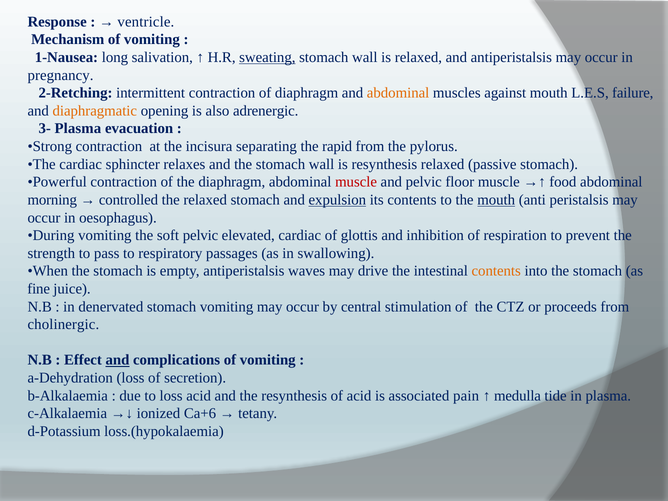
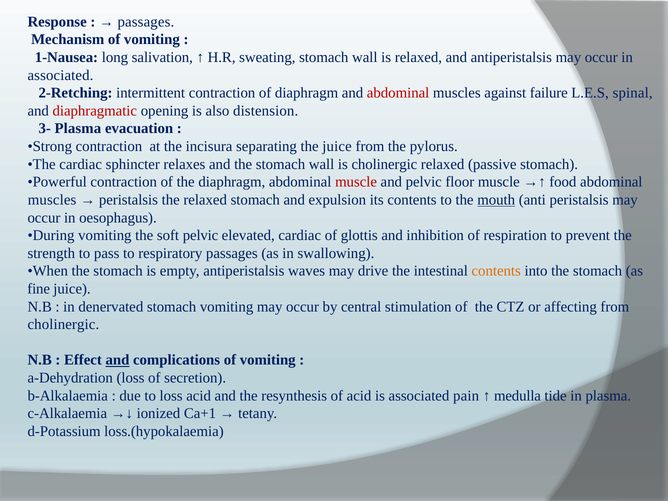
ventricle at (146, 22): ventricle -> passages
sweating underline: present -> none
pregnancy at (61, 75): pregnancy -> associated
abdominal at (398, 93) colour: orange -> red
against mouth: mouth -> failure
failure: failure -> spinal
diaphragmatic colour: orange -> red
adrenergic: adrenergic -> distension
the rapid: rapid -> juice
is resynthesis: resynthesis -> cholinergic
morning at (52, 200): morning -> muscles
controlled at (128, 200): controlled -> peristalsis
expulsion underline: present -> none
proceeds: proceeds -> affecting
Ca+6: Ca+6 -> Ca+1
